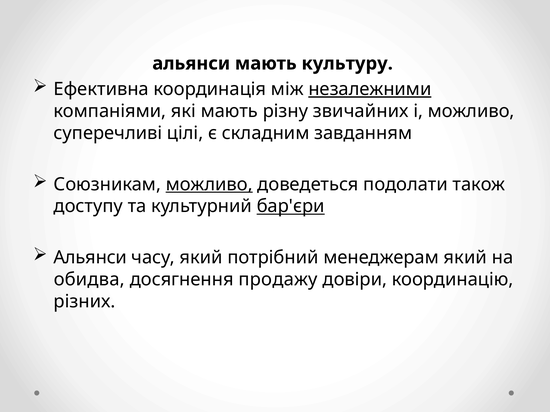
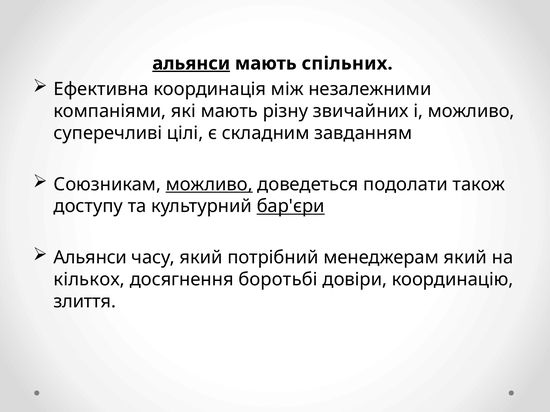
альянси at (191, 64) underline: none -> present
культуру: культуру -> спільних
незалежними underline: present -> none
обидва: обидва -> кількох
продажу: продажу -> боротьбі
різних: різних -> злиття
